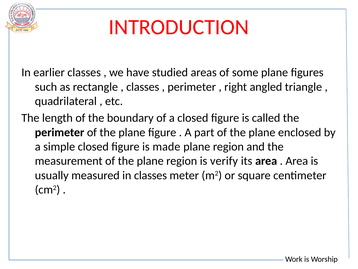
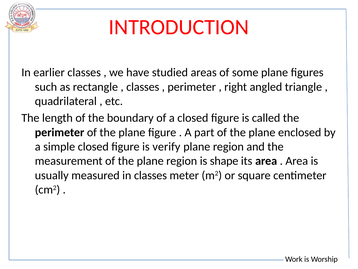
made: made -> verify
verify: verify -> shape
